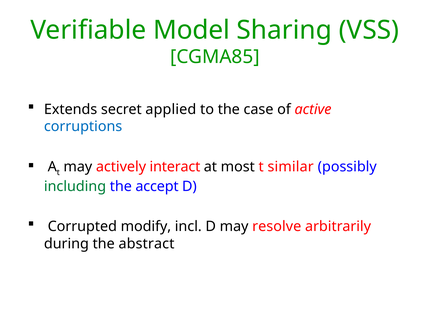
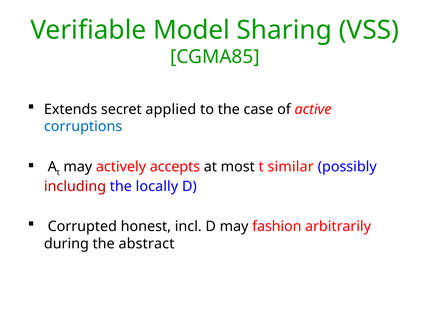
interact: interact -> accepts
including colour: green -> red
accept: accept -> locally
modify: modify -> honest
resolve: resolve -> fashion
